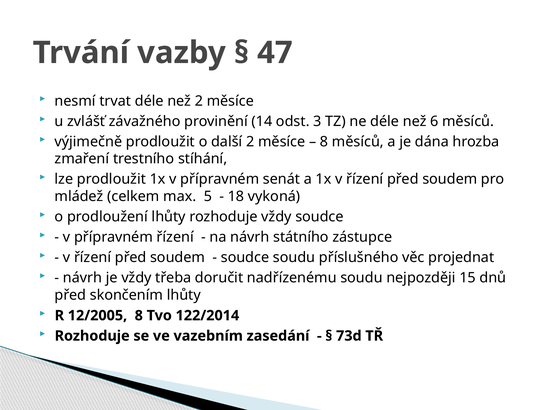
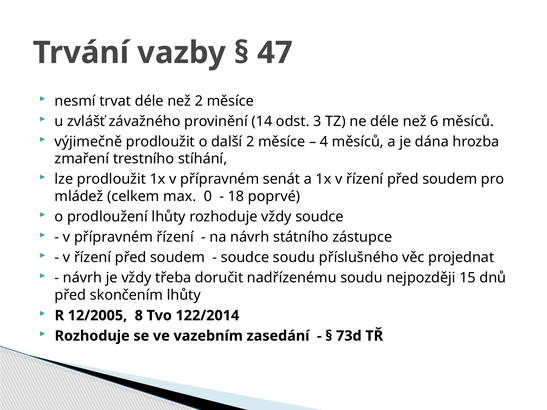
8 at (324, 142): 8 -> 4
5: 5 -> 0
vykoná: vykoná -> poprvé
